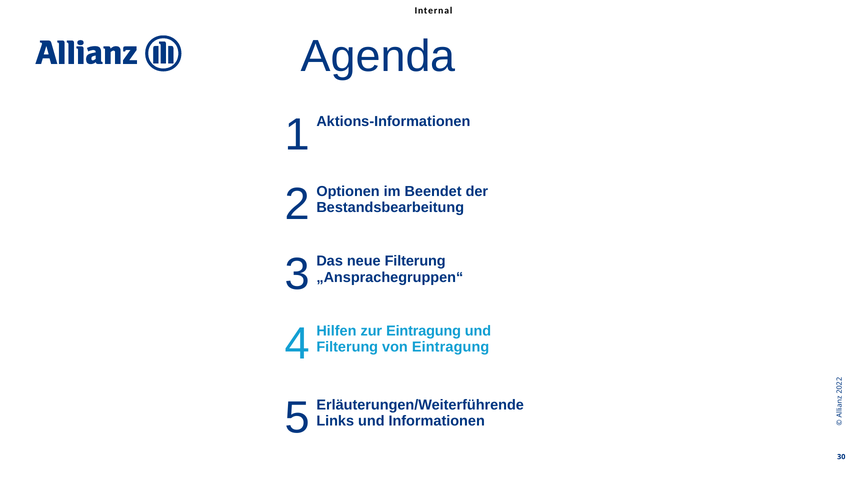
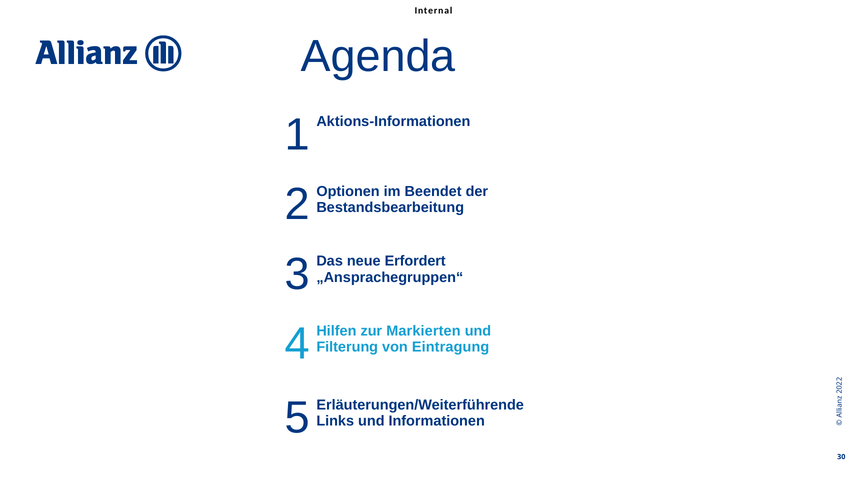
neue Filterung: Filterung -> Erfordert
zur Eintragung: Eintragung -> Markierten
